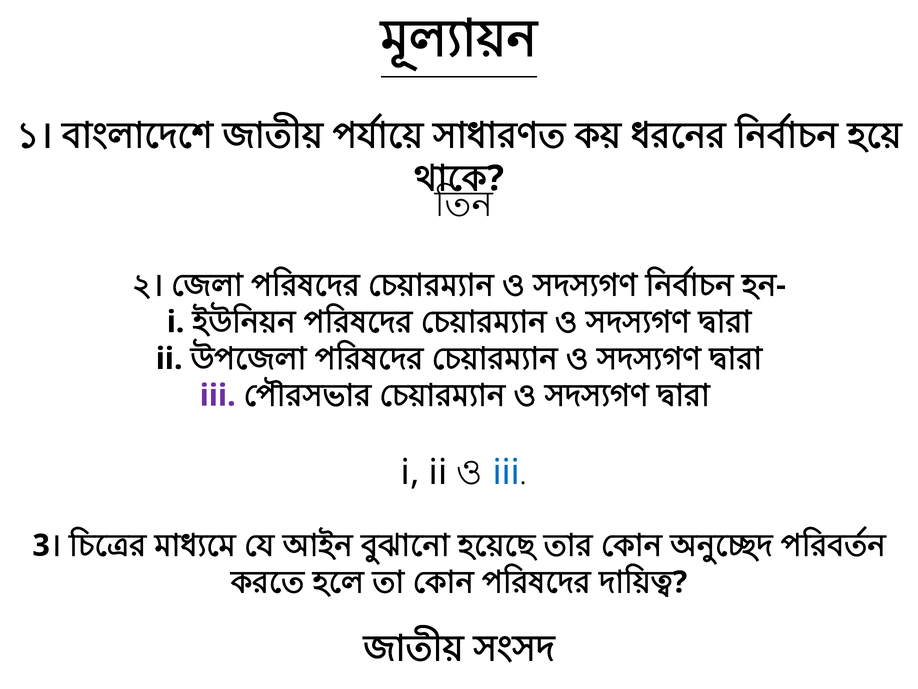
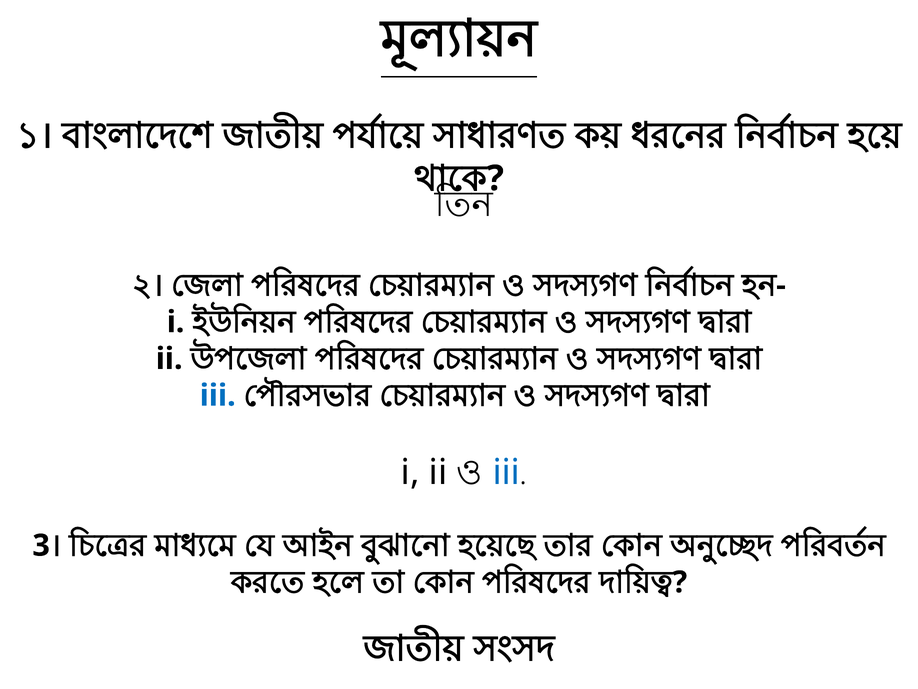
iii at (218, 395) colour: purple -> blue
